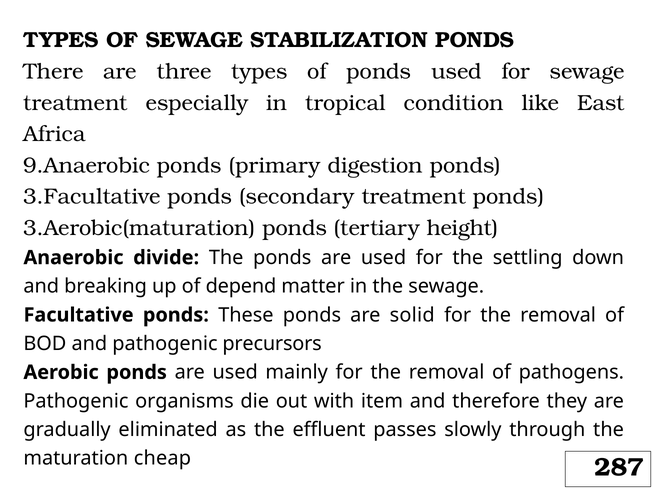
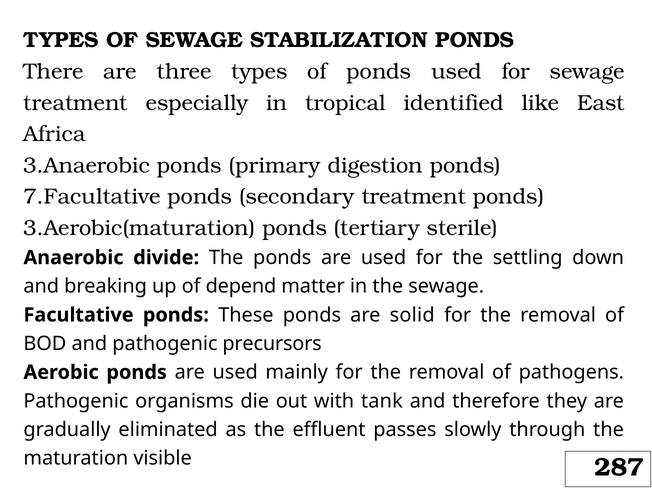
condition: condition -> identified
9.Anaerobic: 9.Anaerobic -> 3.Anaerobic
3.Facultative: 3.Facultative -> 7.Facultative
height: height -> sterile
item: item -> tank
cheap: cheap -> visible
